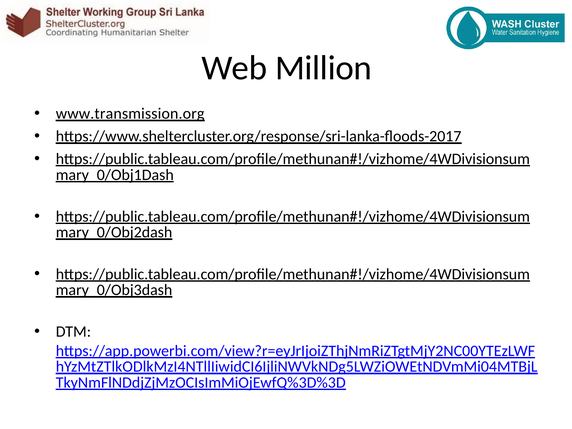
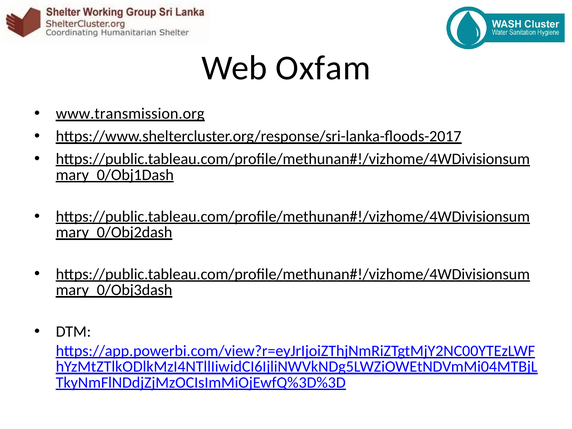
Million: Million -> Oxfam
